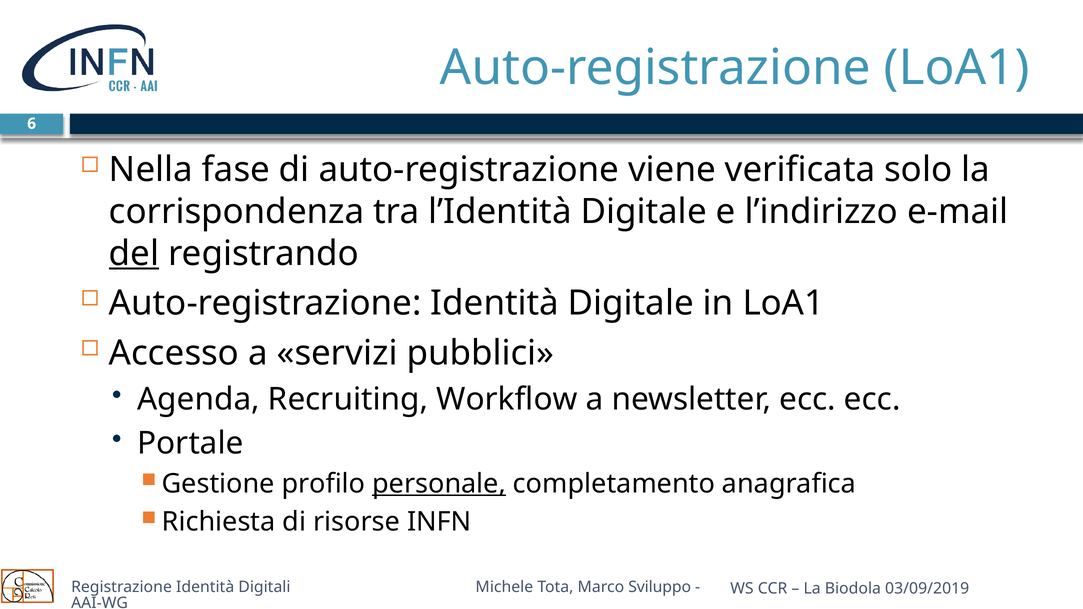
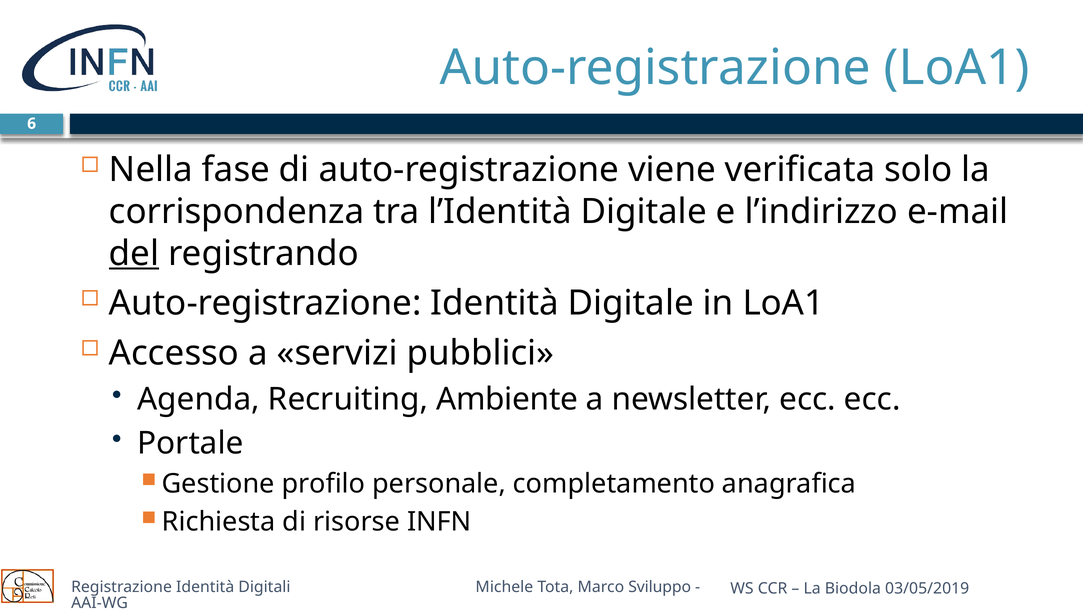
Workflow: Workflow -> Ambiente
personale underline: present -> none
03/09/2019: 03/09/2019 -> 03/05/2019
